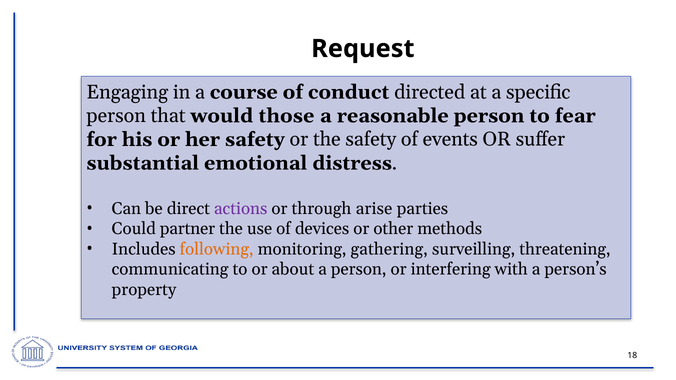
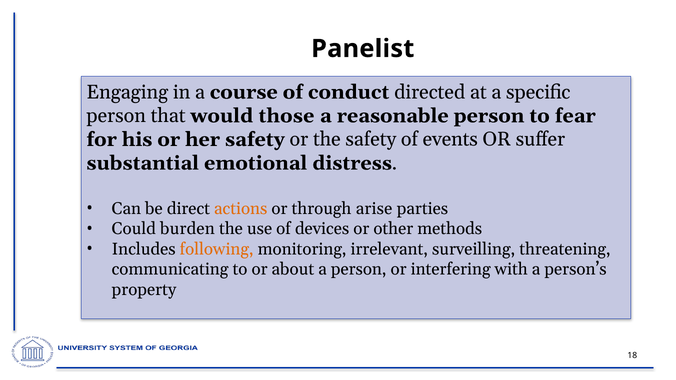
Request: Request -> Panelist
actions colour: purple -> orange
partner: partner -> burden
gathering: gathering -> irrelevant
